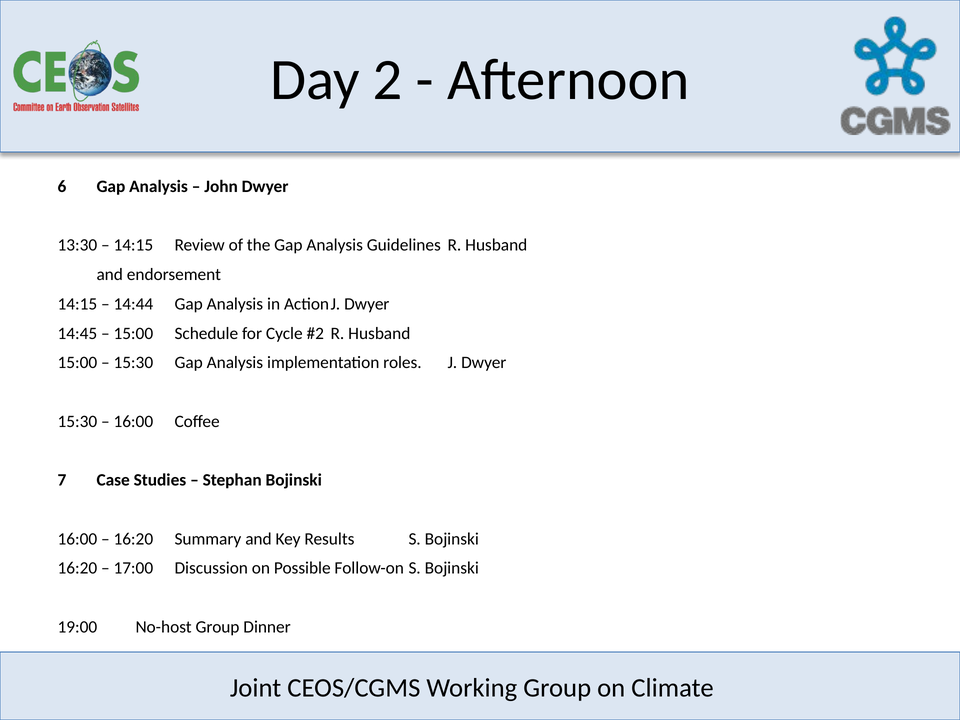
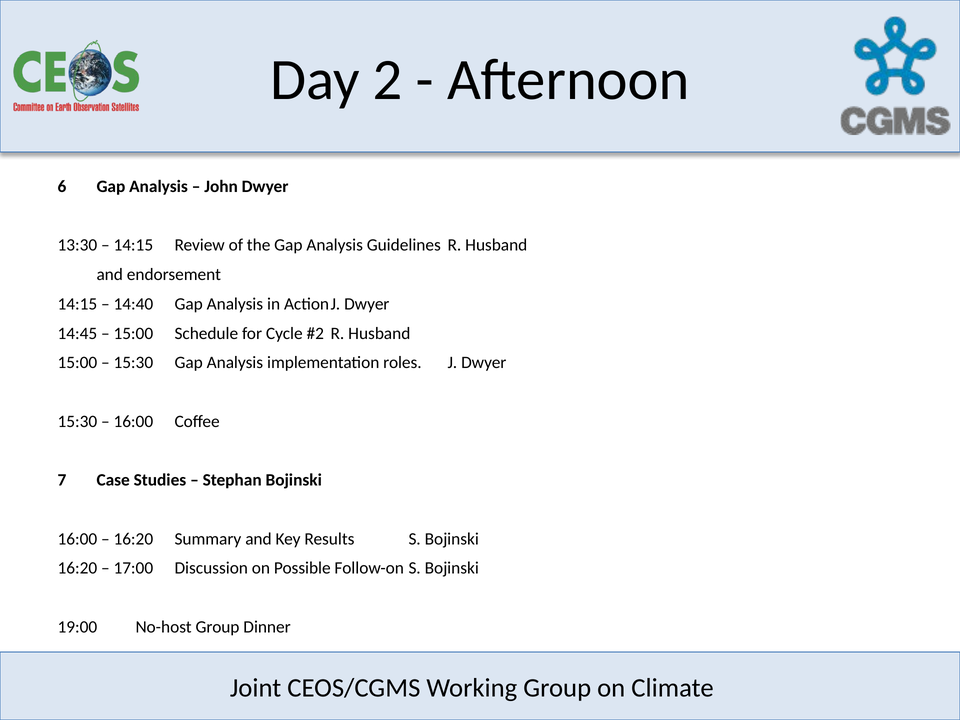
14:44: 14:44 -> 14:40
